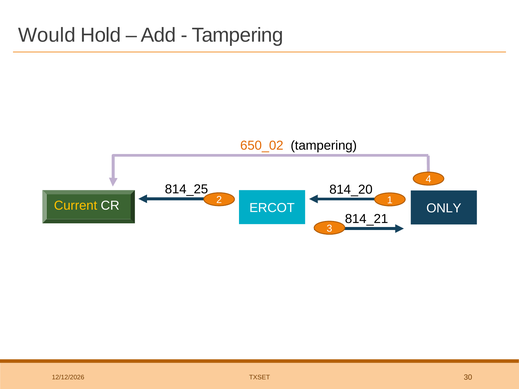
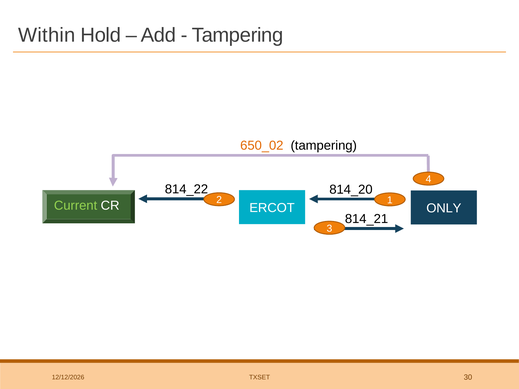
Would: Would -> Within
814_25: 814_25 -> 814_22
Current colour: yellow -> light green
